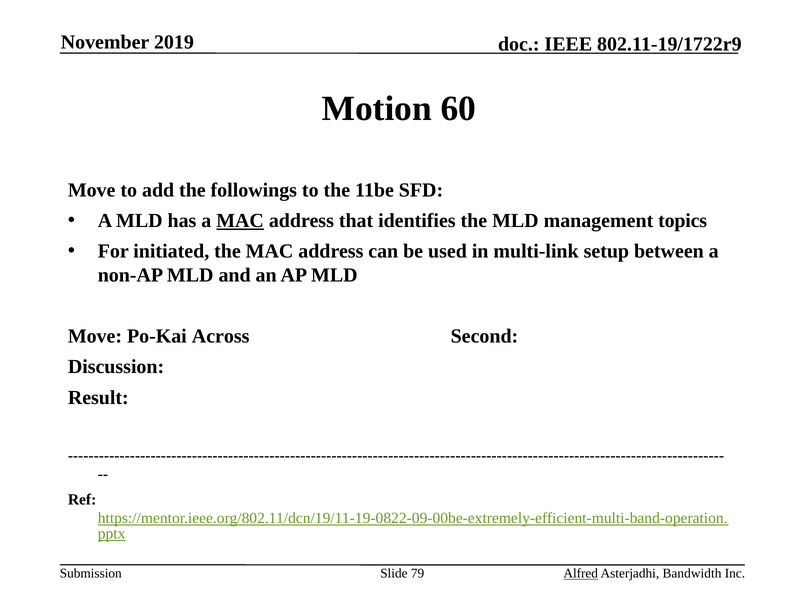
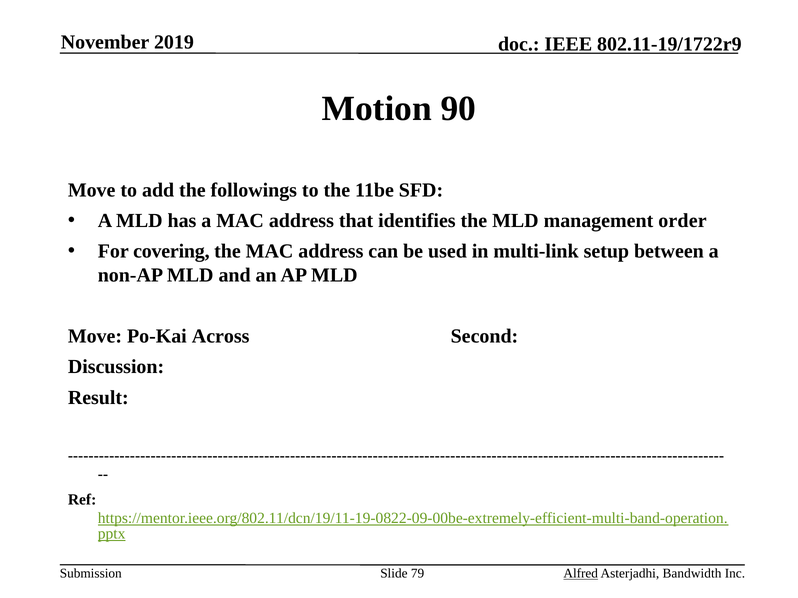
60: 60 -> 90
MAC at (240, 221) underline: present -> none
topics: topics -> order
initiated: initiated -> covering
